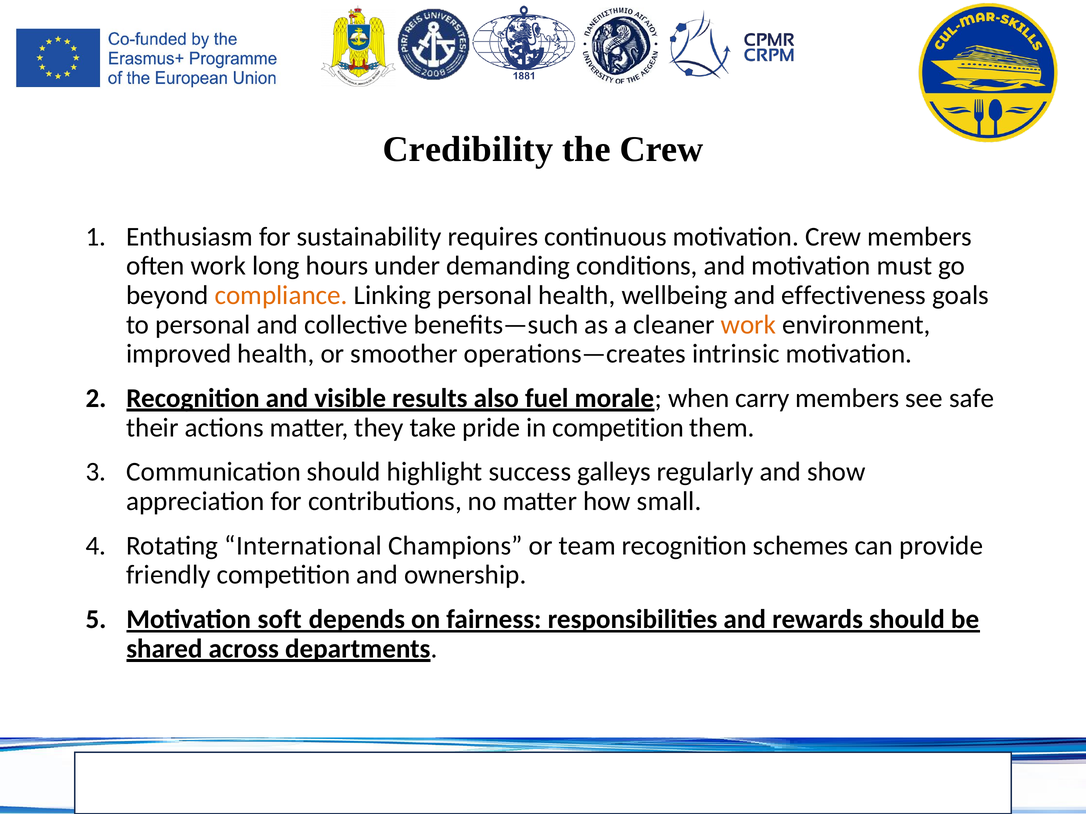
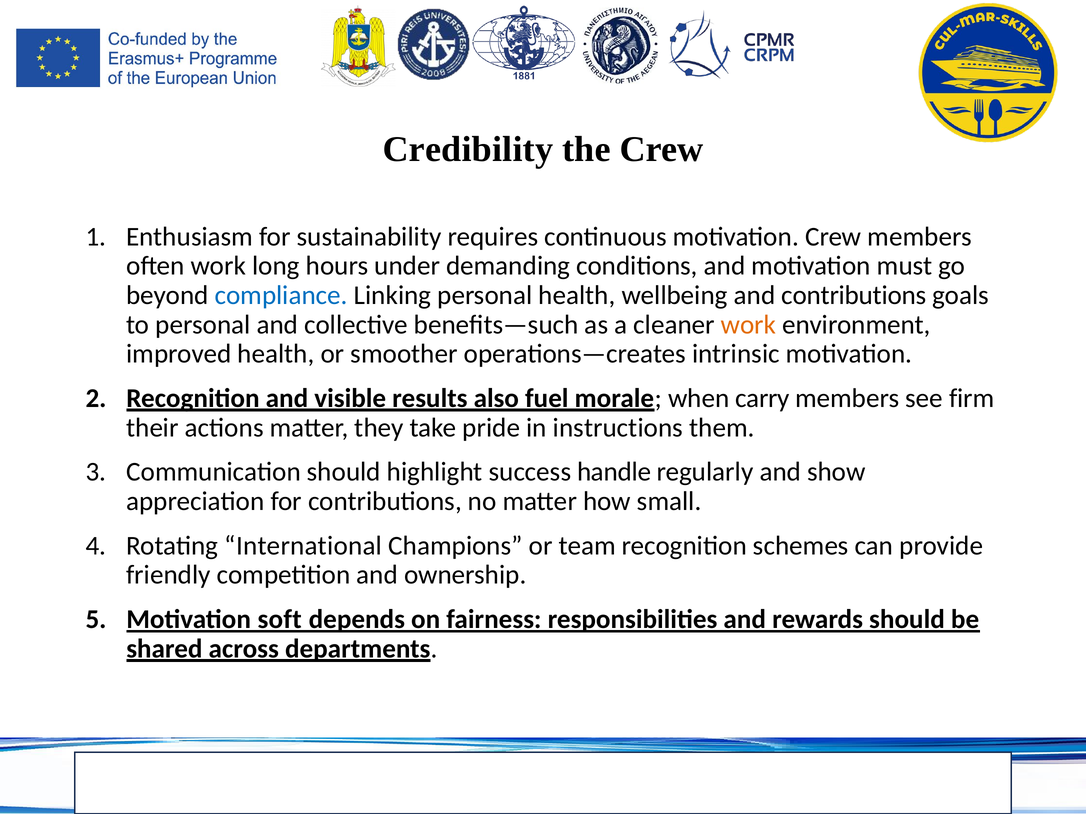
compliance colour: orange -> blue
and effectiveness: effectiveness -> contributions
safe: safe -> firm
in competition: competition -> instructions
galleys: galleys -> handle
